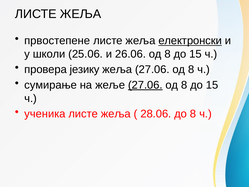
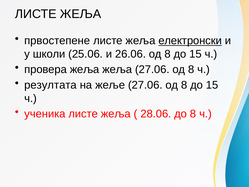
провера језику: језику -> жеља
сумирање: сумирање -> резултата
27.06 at (145, 85) underline: present -> none
